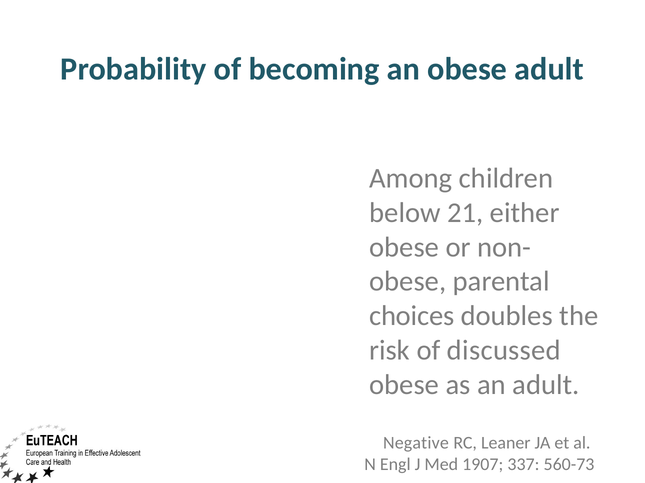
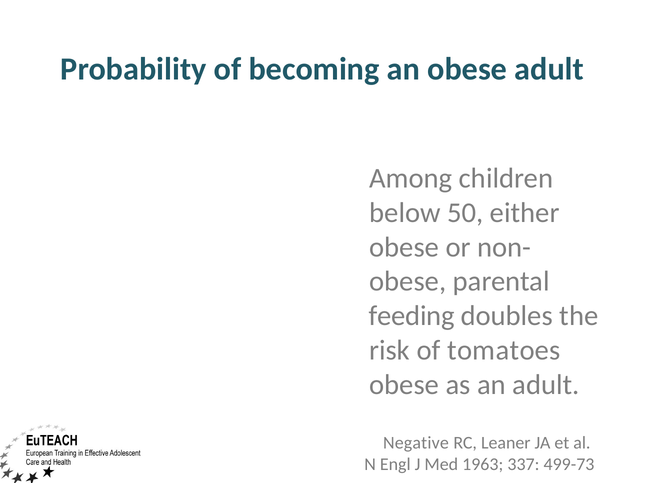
21: 21 -> 50
choices: choices -> feeding
discussed: discussed -> tomatoes
1907: 1907 -> 1963
560-73: 560-73 -> 499-73
